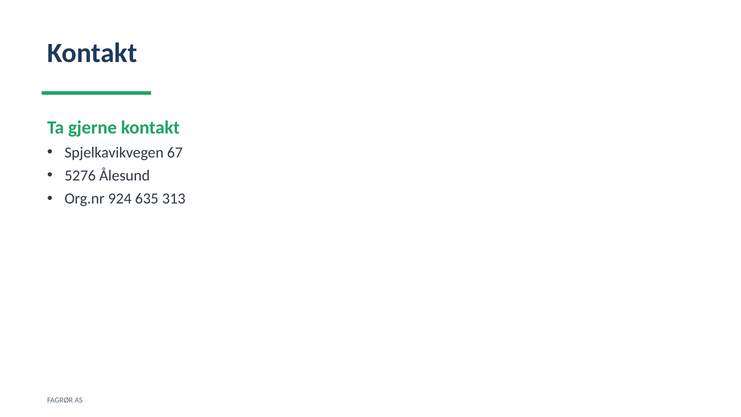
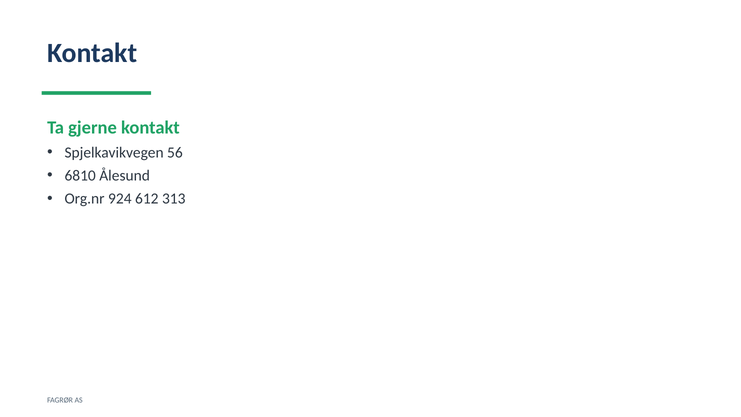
67: 67 -> 56
5276: 5276 -> 6810
635: 635 -> 612
